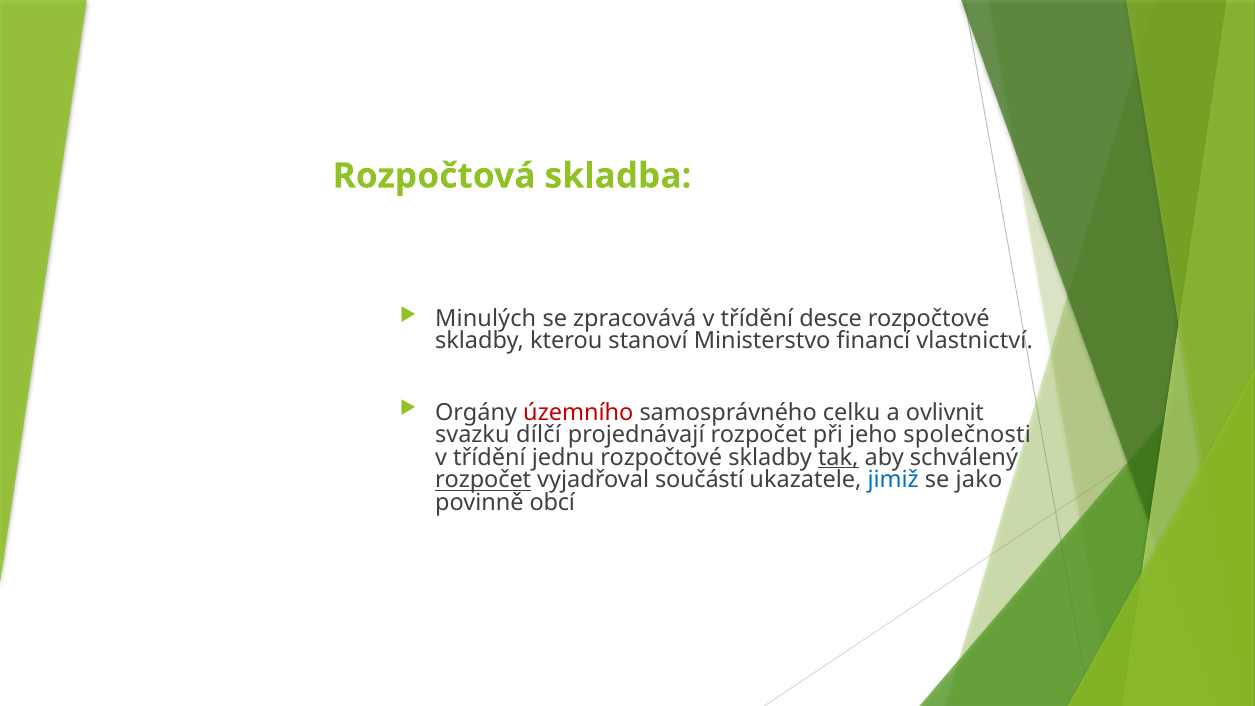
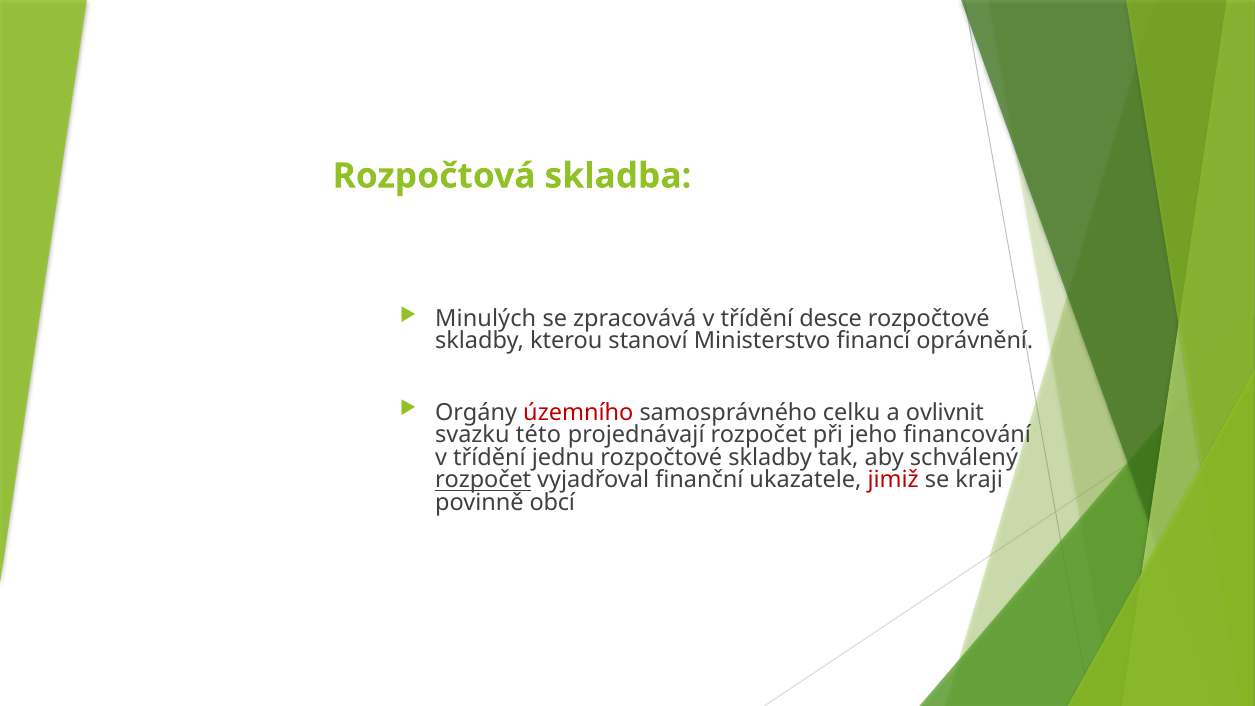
vlastnictví: vlastnictví -> oprávnění
dílčí: dílčí -> této
společnosti: společnosti -> financování
tak underline: present -> none
součástí: součástí -> finanční
jimiž colour: blue -> red
jako: jako -> kraji
